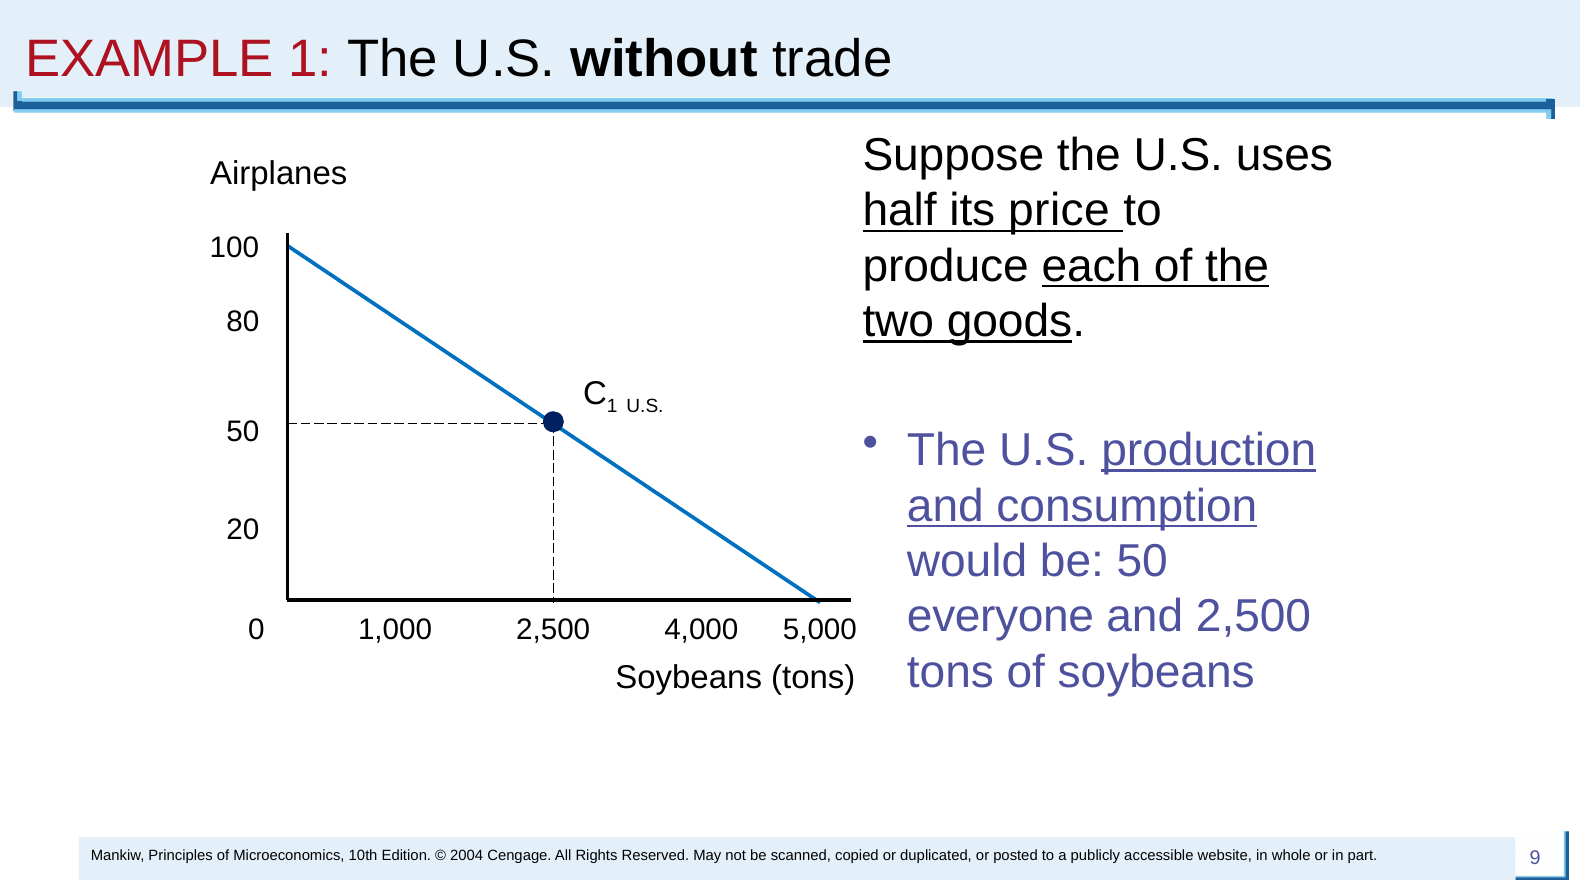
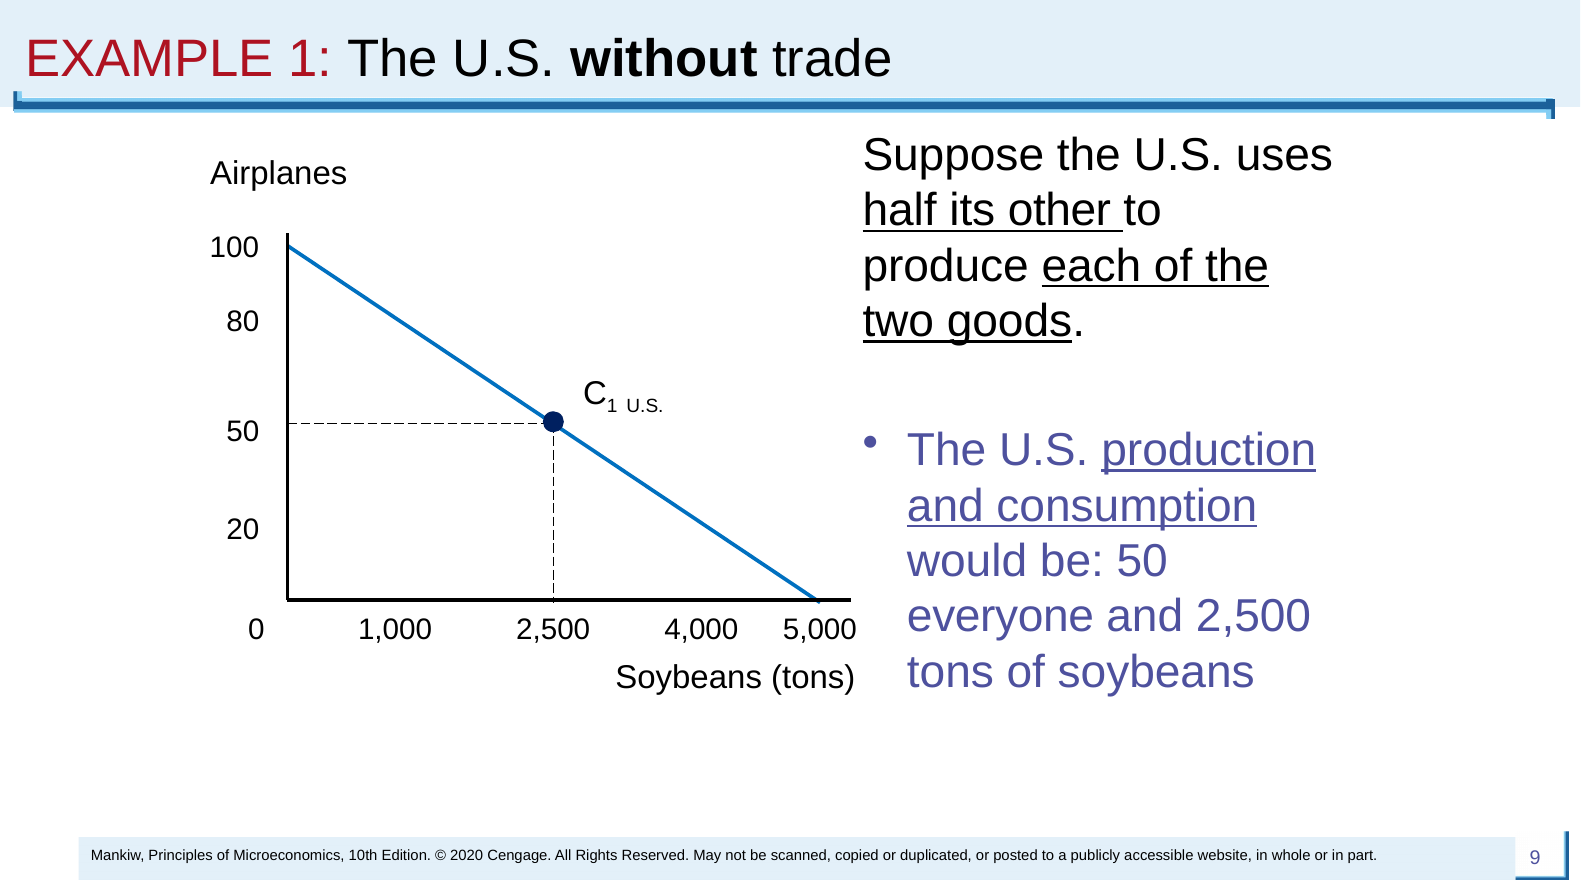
price: price -> other
2004: 2004 -> 2020
